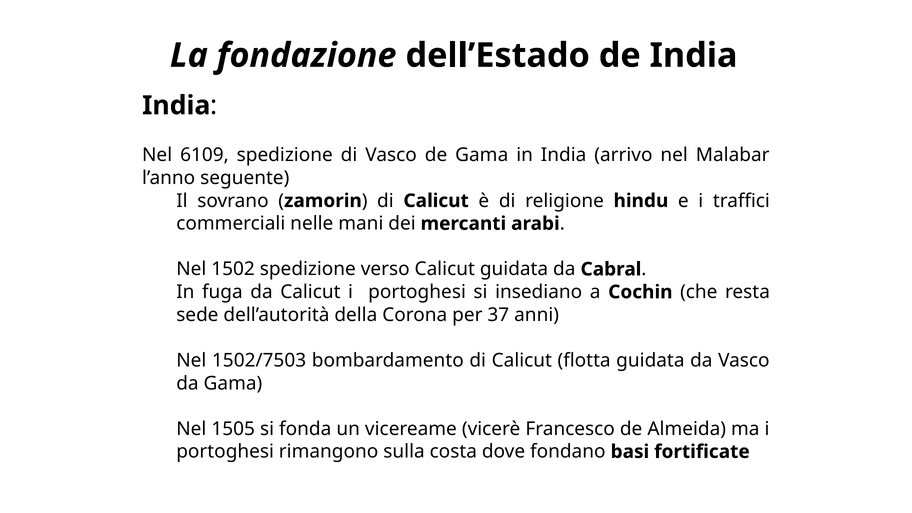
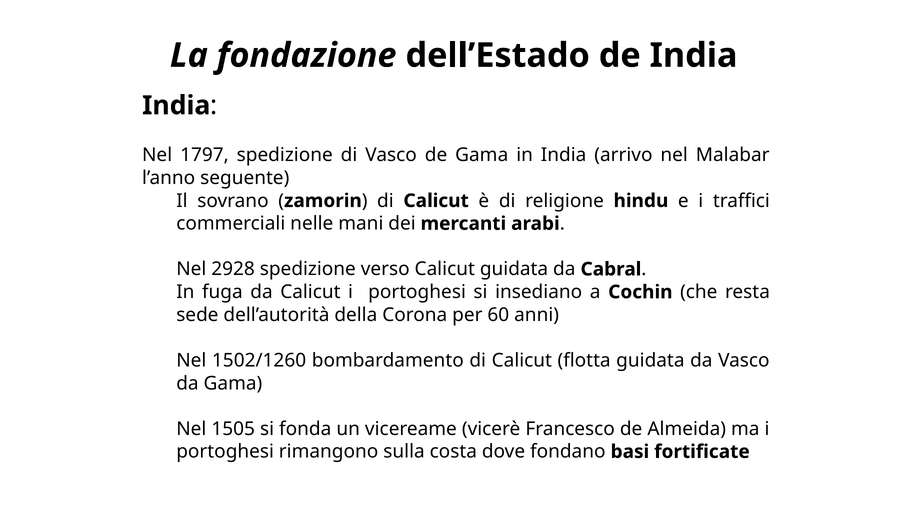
6109: 6109 -> 1797
1502: 1502 -> 2928
37: 37 -> 60
1502/7503: 1502/7503 -> 1502/1260
